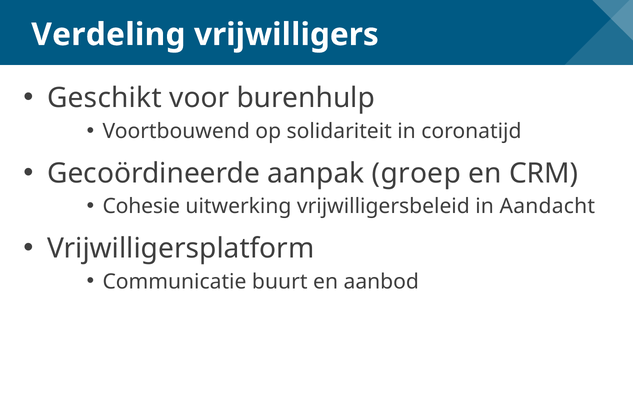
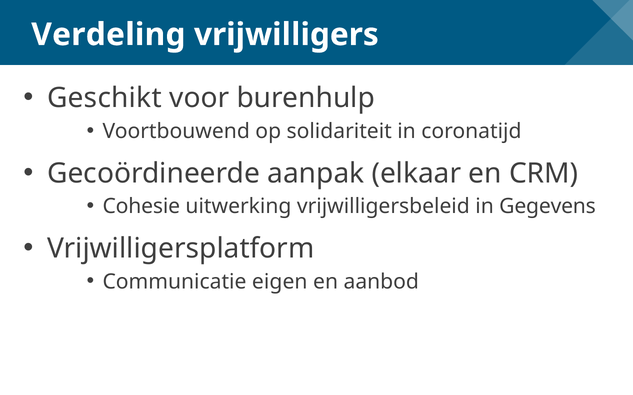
groep: groep -> elkaar
Aandacht: Aandacht -> Gegevens
buurt: buurt -> eigen
